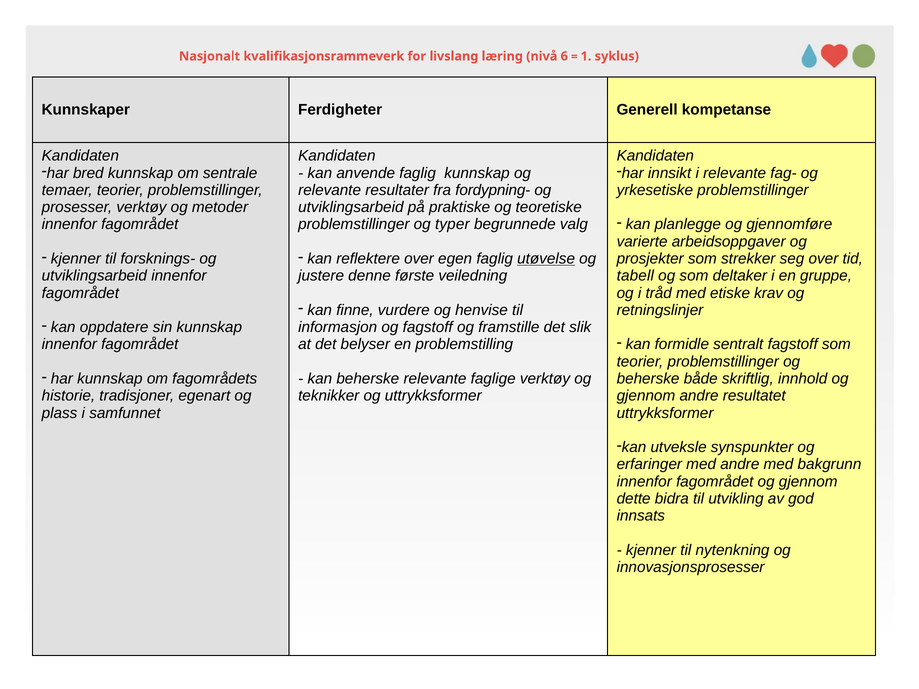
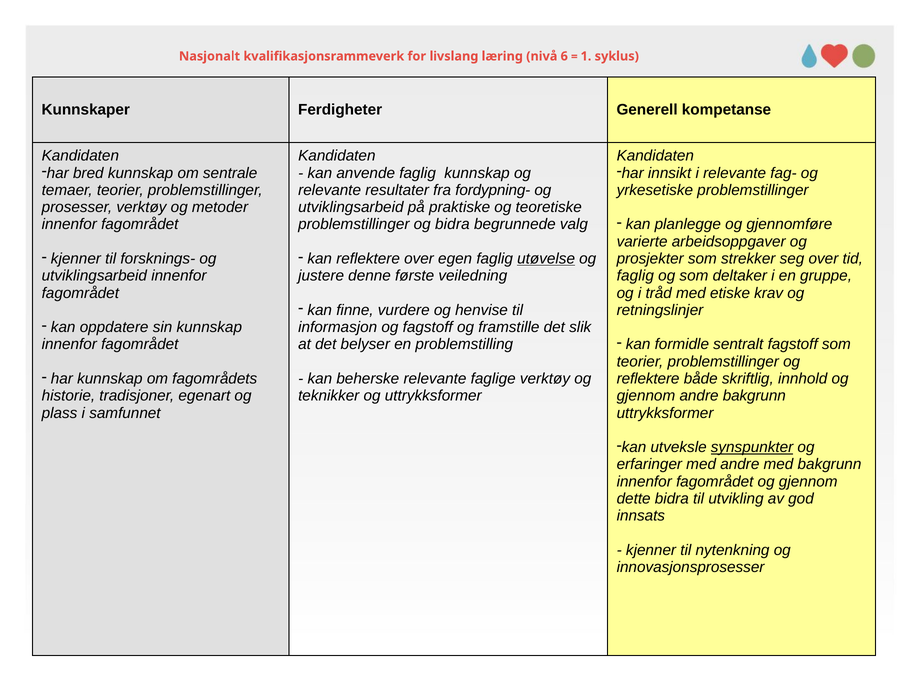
og typer: typer -> bidra
tabell at (635, 276): tabell -> faglig
beherske at (648, 379): beherske -> reflektere
andre resultatet: resultatet -> bakgrunn
synspunkter underline: none -> present
